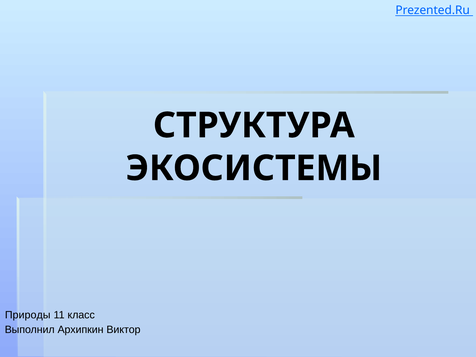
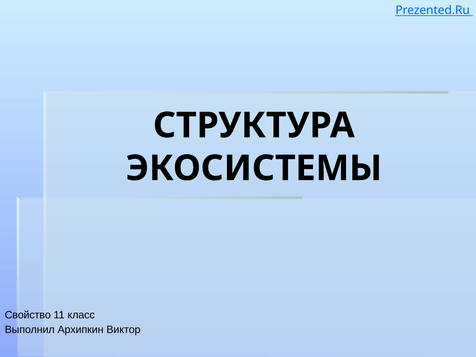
Природы: Природы -> Свойство
